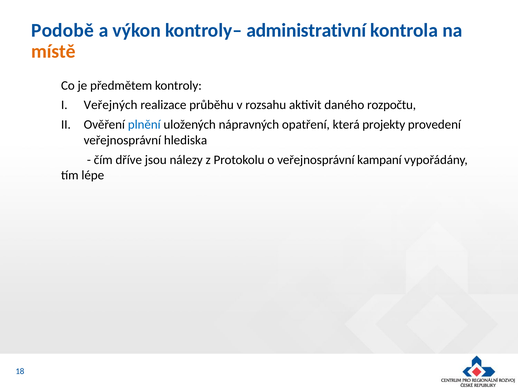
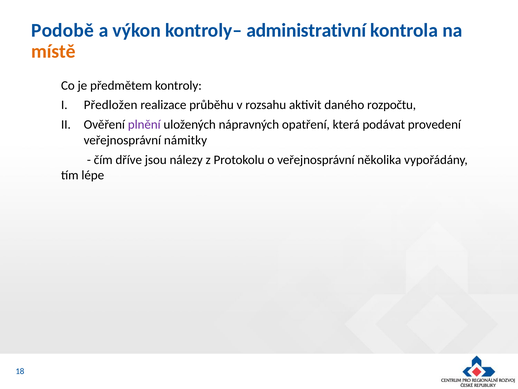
Veřejných: Veřejných -> Předložen
plnění colour: blue -> purple
projekty: projekty -> podávat
hlediska: hlediska -> námitky
kampaní: kampaní -> několika
